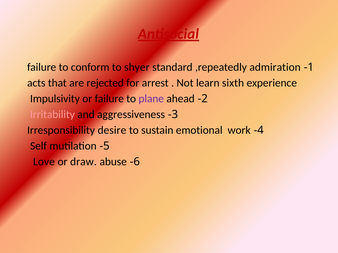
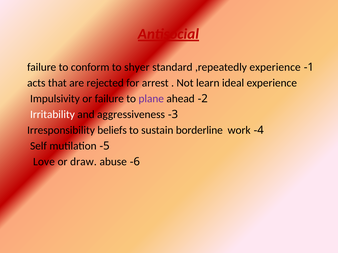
,repeatedly admiration: admiration -> experience
sixth: sixth -> ideal
Irritability colour: pink -> white
desire: desire -> beliefs
emotional: emotional -> borderline
